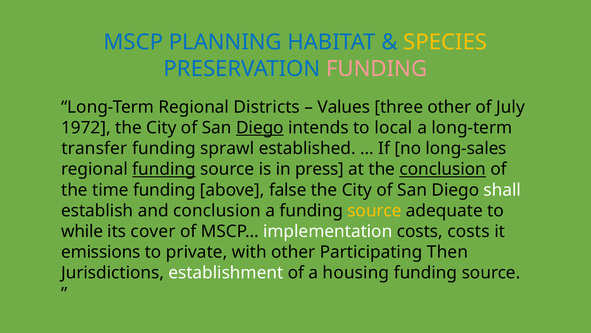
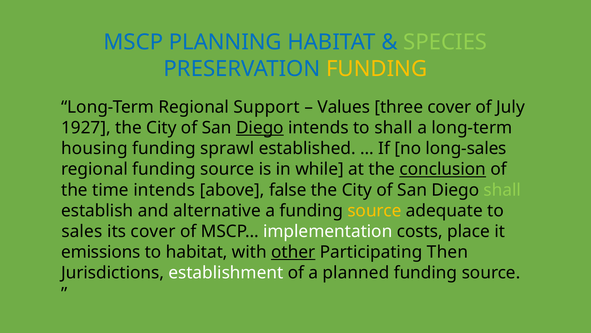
SPECIES colour: yellow -> light green
FUNDING at (377, 69) colour: pink -> yellow
Districts: Districts -> Support
three other: other -> cover
1972: 1972 -> 1927
to local: local -> shall
transfer: transfer -> housing
funding at (164, 169) underline: present -> none
press: press -> while
time funding: funding -> intends
shall at (502, 190) colour: white -> light green
and conclusion: conclusion -> alternative
while: while -> sales
costs costs: costs -> place
to private: private -> habitat
other at (293, 252) underline: none -> present
housing: housing -> planned
